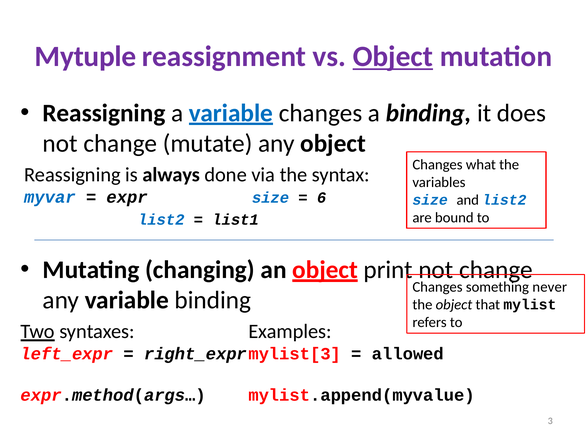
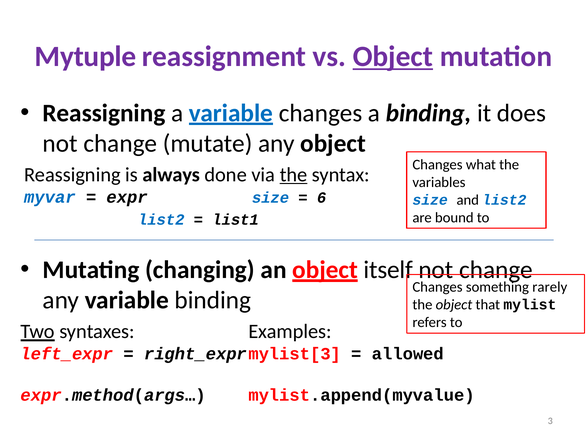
the at (294, 175) underline: none -> present
print: print -> itself
never: never -> rarely
